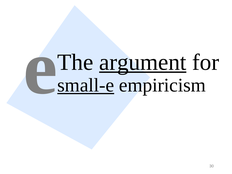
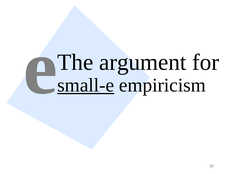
argument underline: present -> none
